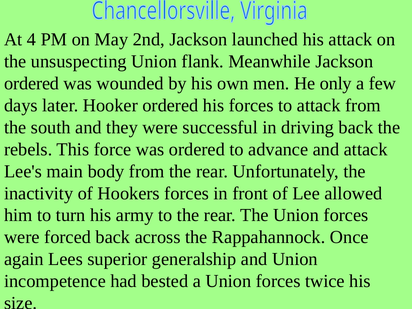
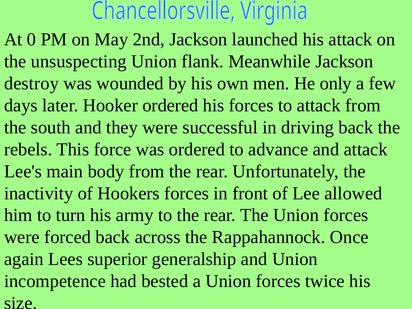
4: 4 -> 0
ordered at (32, 83): ordered -> destroy
